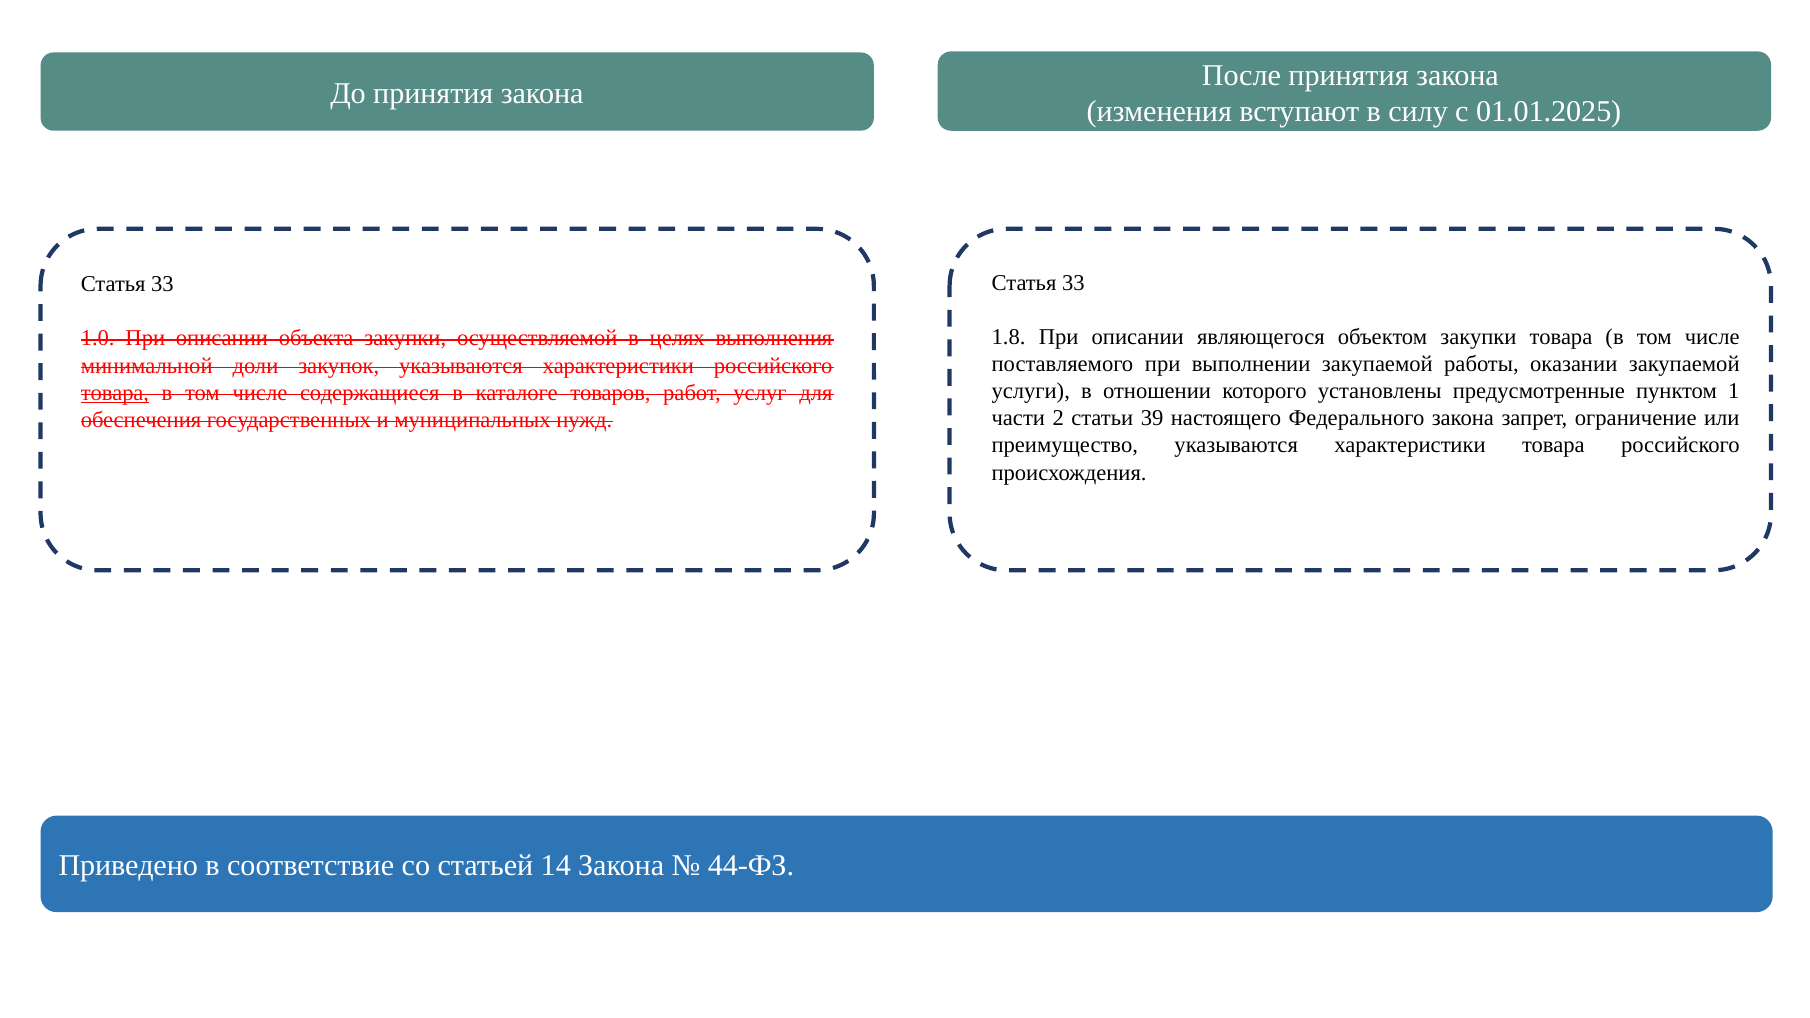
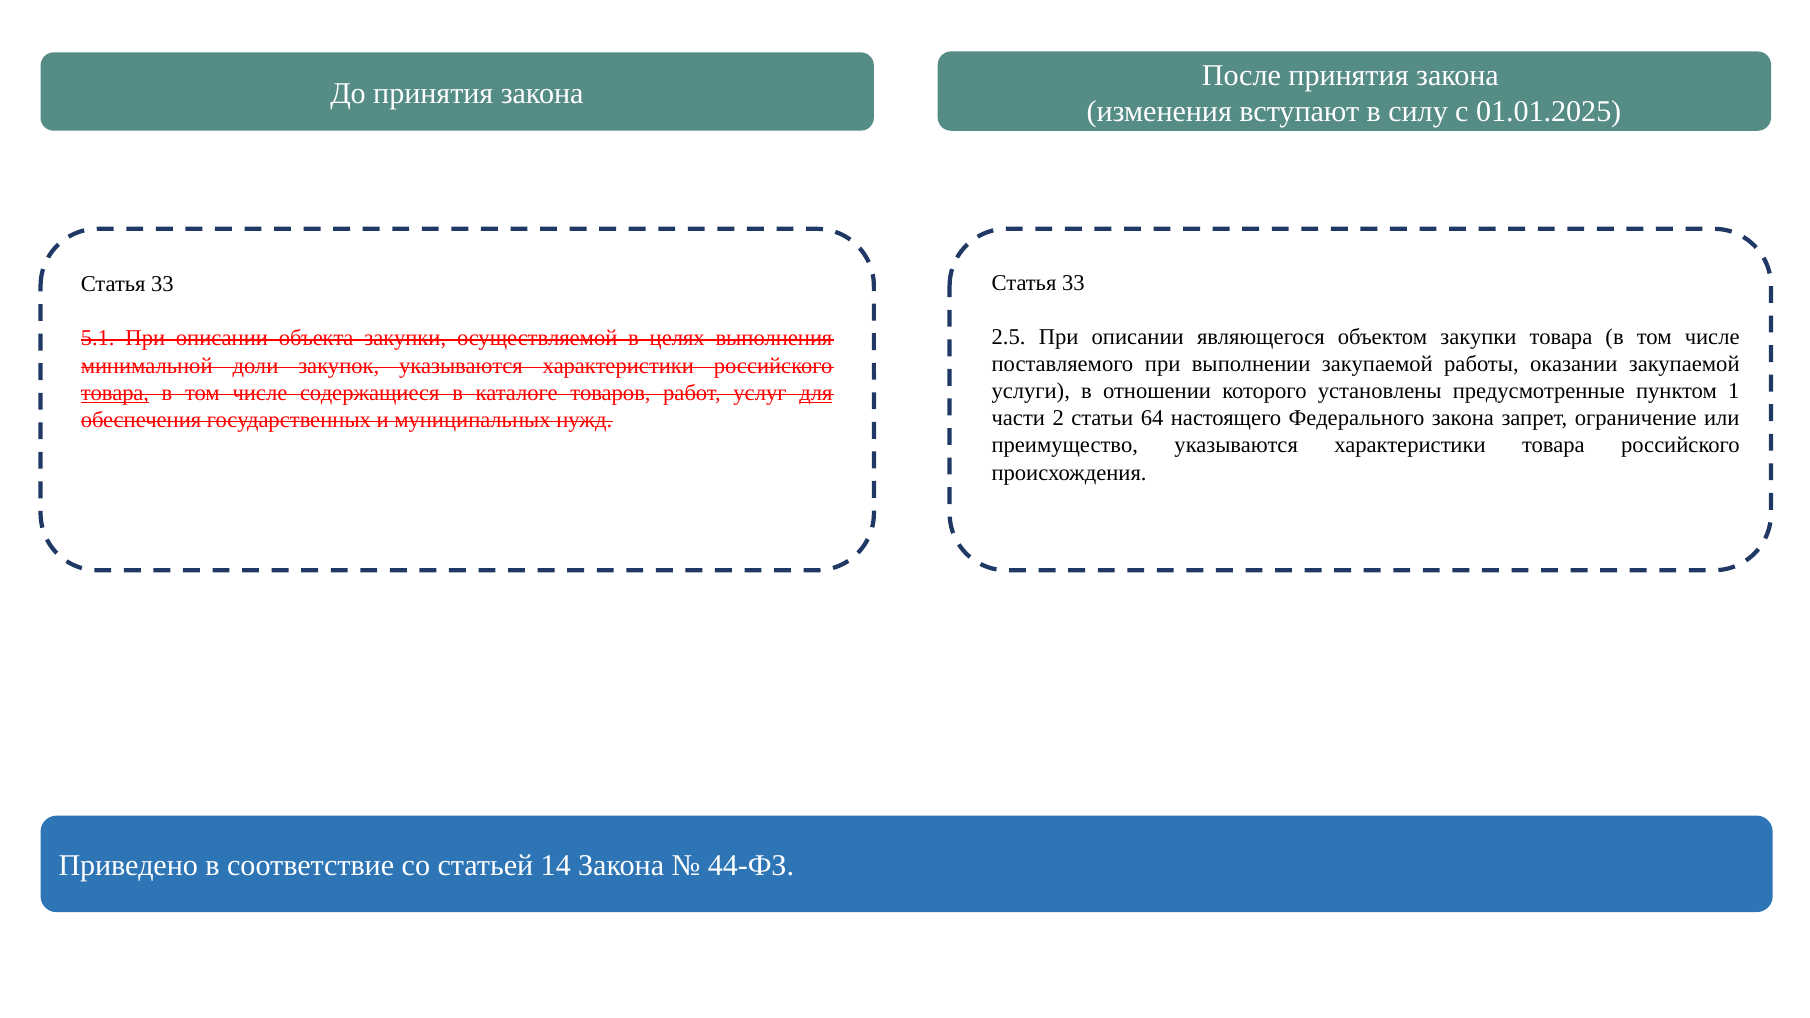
1.8: 1.8 -> 2.5
1.0: 1.0 -> 5.1
для underline: none -> present
39: 39 -> 64
